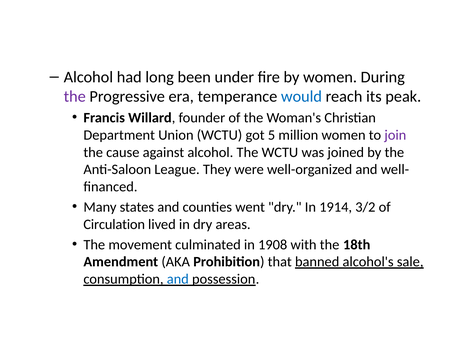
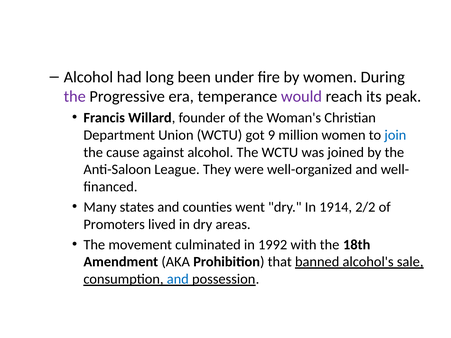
would colour: blue -> purple
5: 5 -> 9
join colour: purple -> blue
3/2: 3/2 -> 2/2
Circulation: Circulation -> Promoters
1908: 1908 -> 1992
